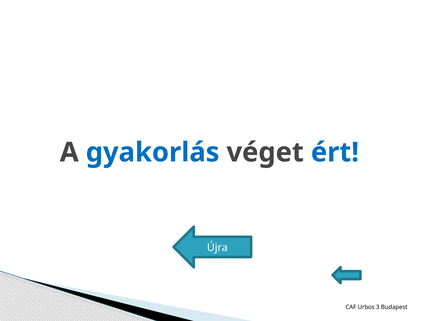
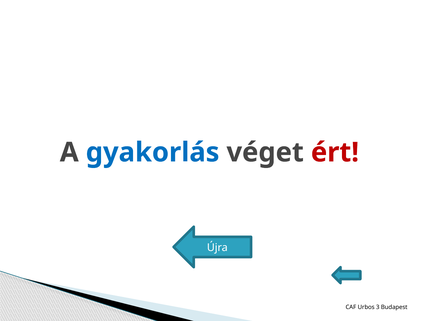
ért colour: blue -> red
